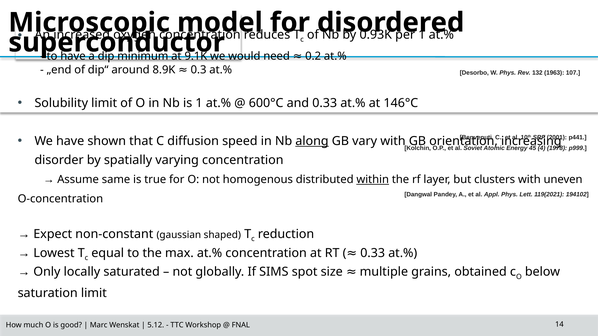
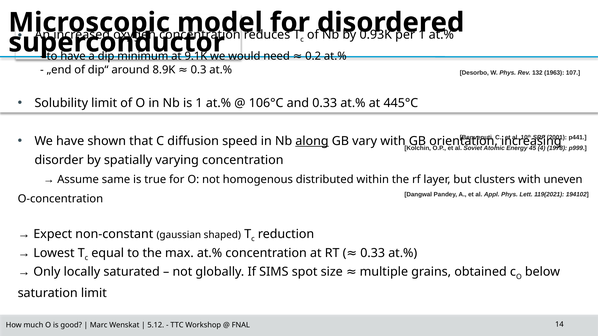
600°C: 600°C -> 106°C
146°C: 146°C -> 445°C
within underline: present -> none
